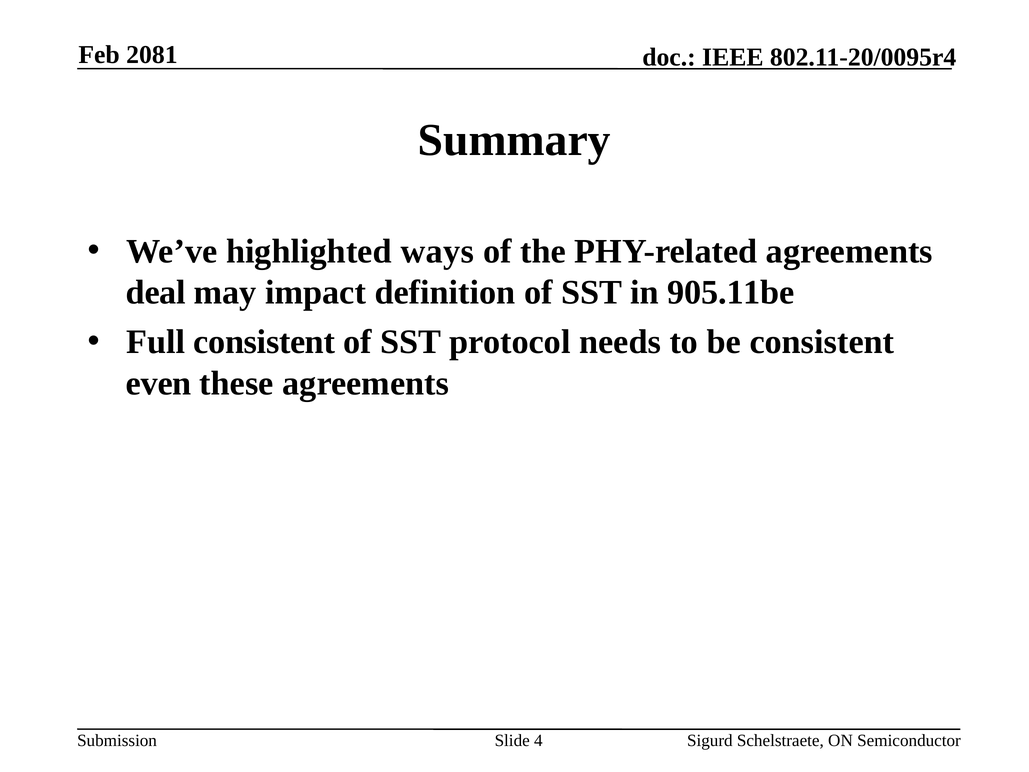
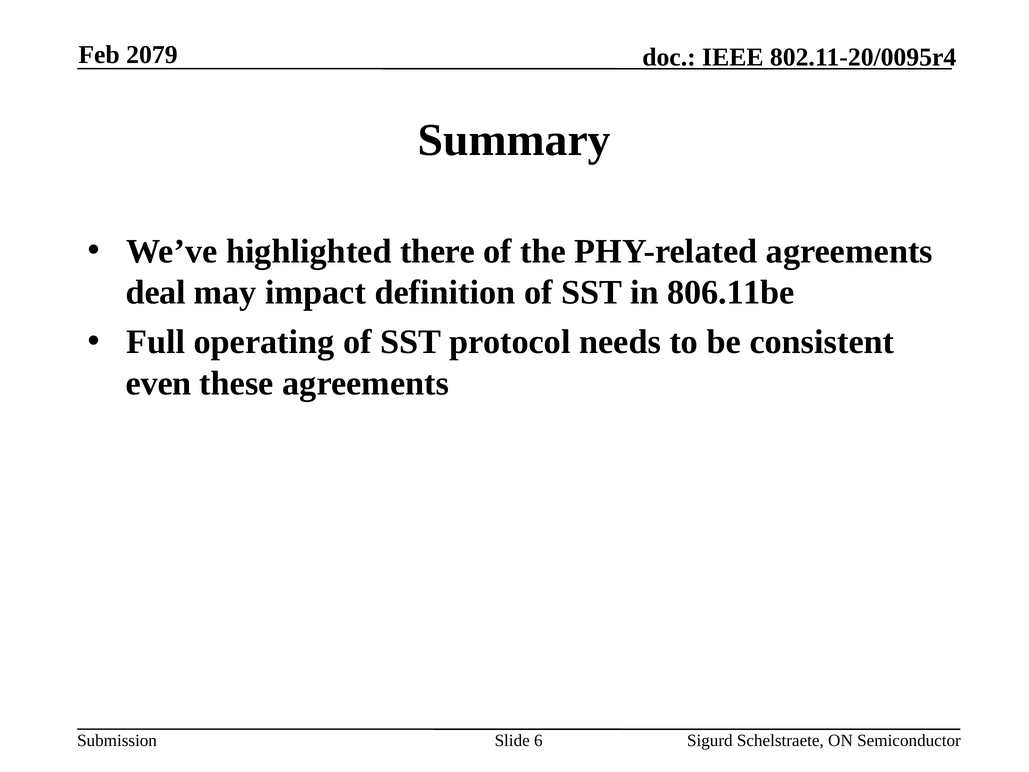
2081: 2081 -> 2079
ways: ways -> there
905.11be: 905.11be -> 806.11be
Full consistent: consistent -> operating
4: 4 -> 6
